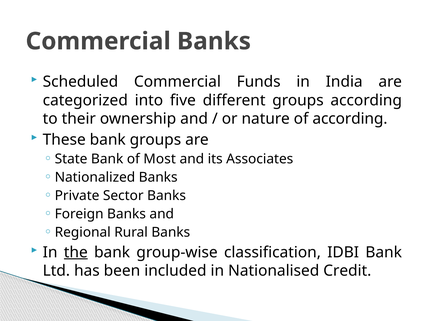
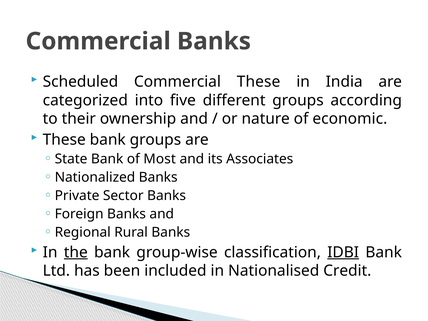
Commercial Funds: Funds -> These
of according: according -> economic
IDBI underline: none -> present
